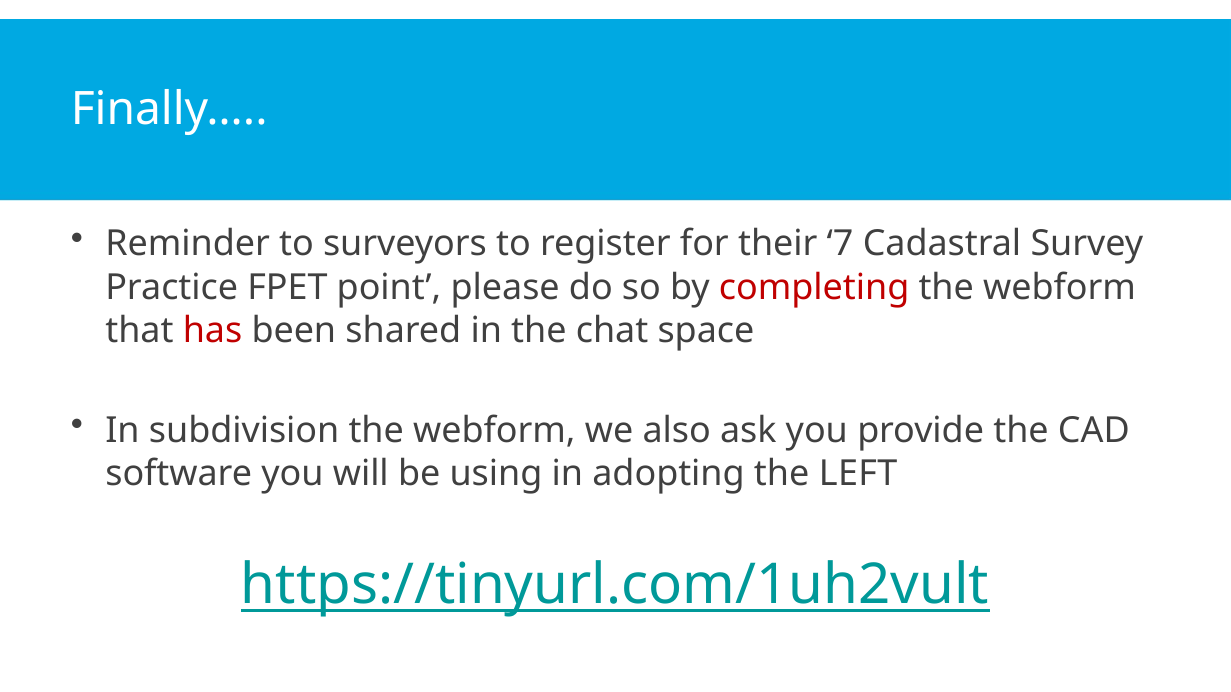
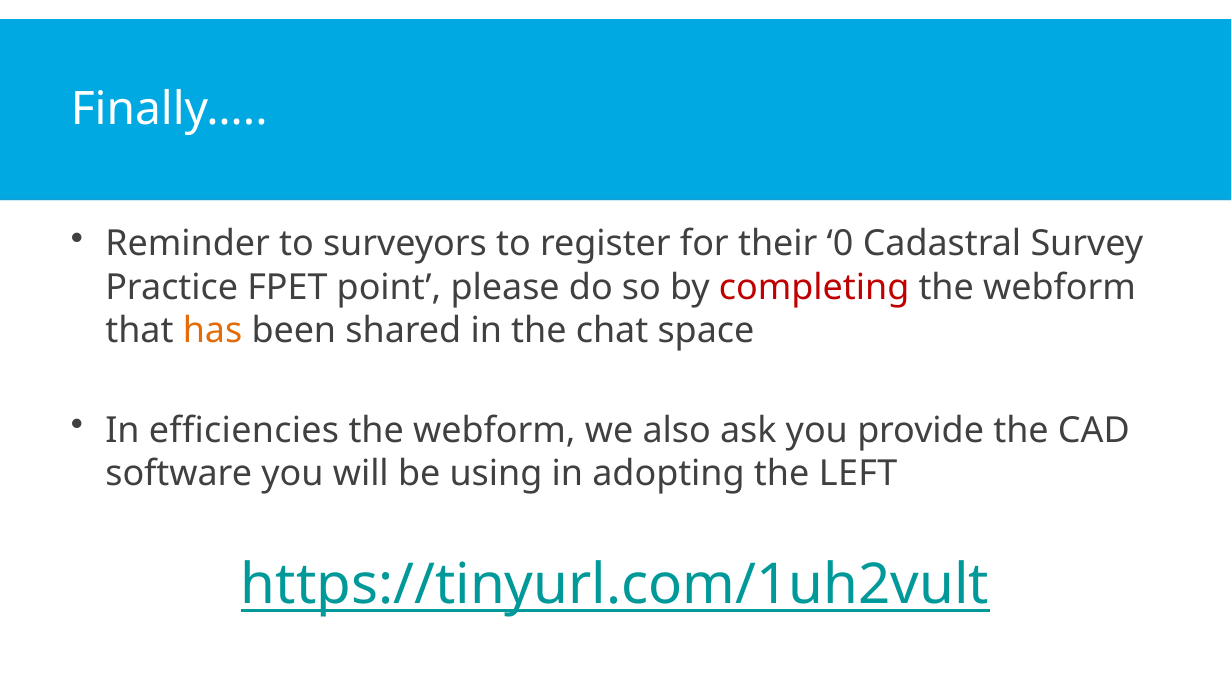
7: 7 -> 0
has colour: red -> orange
subdivision: subdivision -> efficiencies
